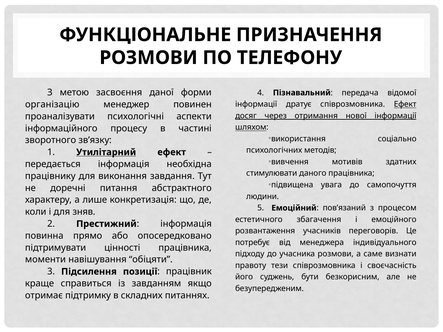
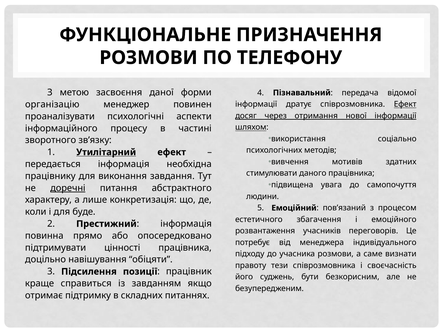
доречні underline: none -> present
зняв: зняв -> буде
моменти: моменти -> доцільно
